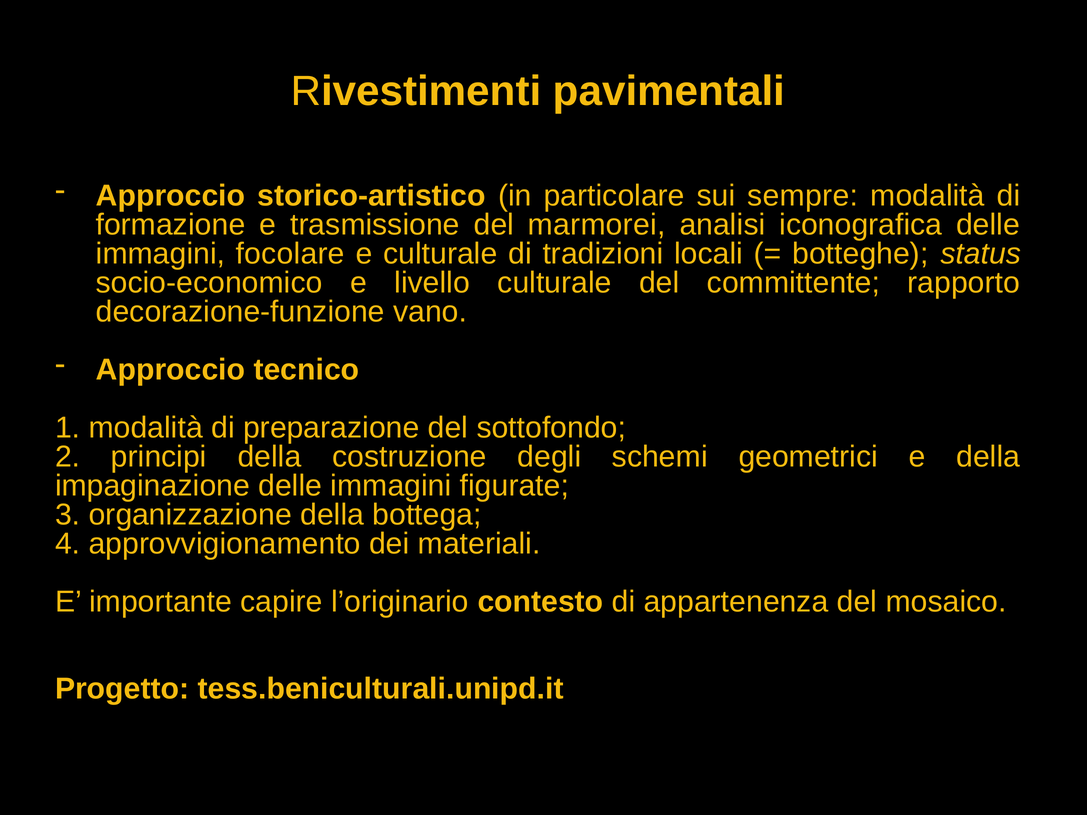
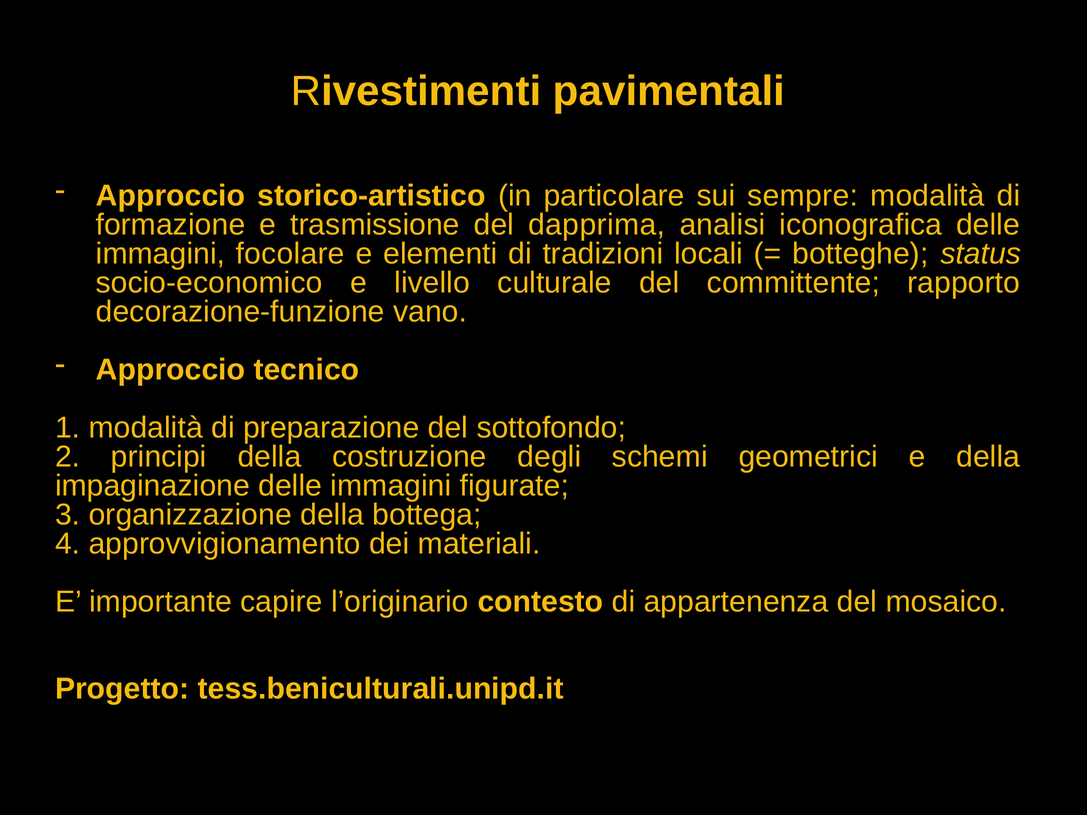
marmorei: marmorei -> dapprima
e culturale: culturale -> elementi
